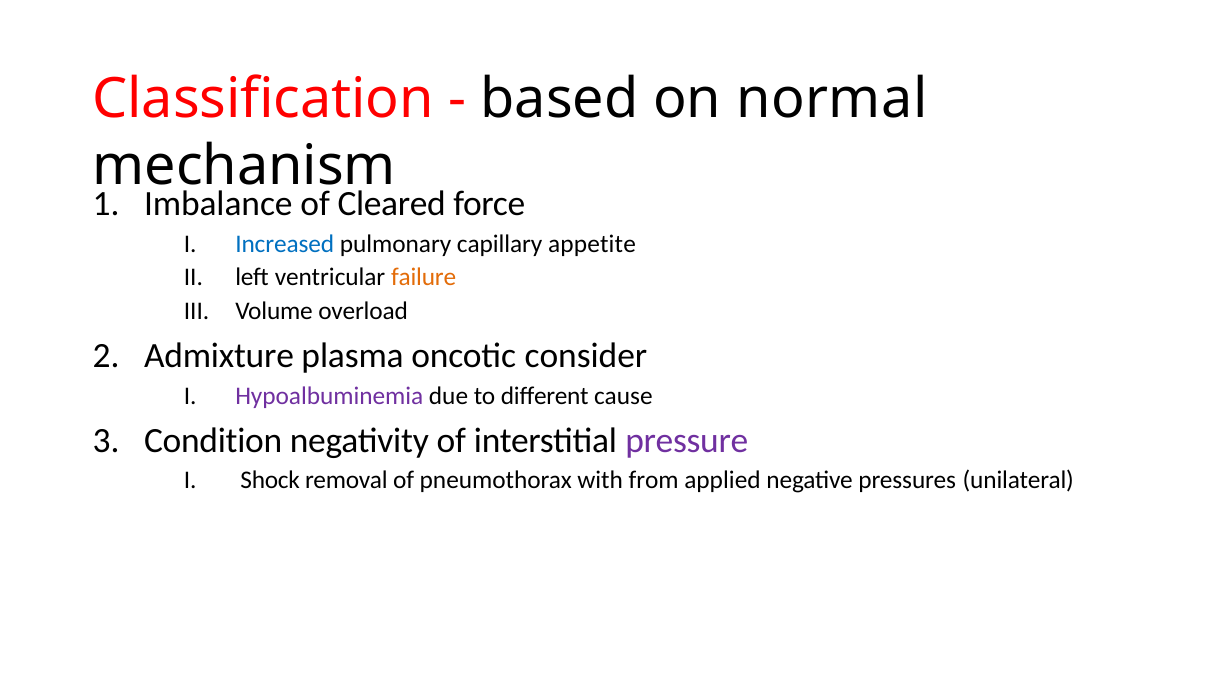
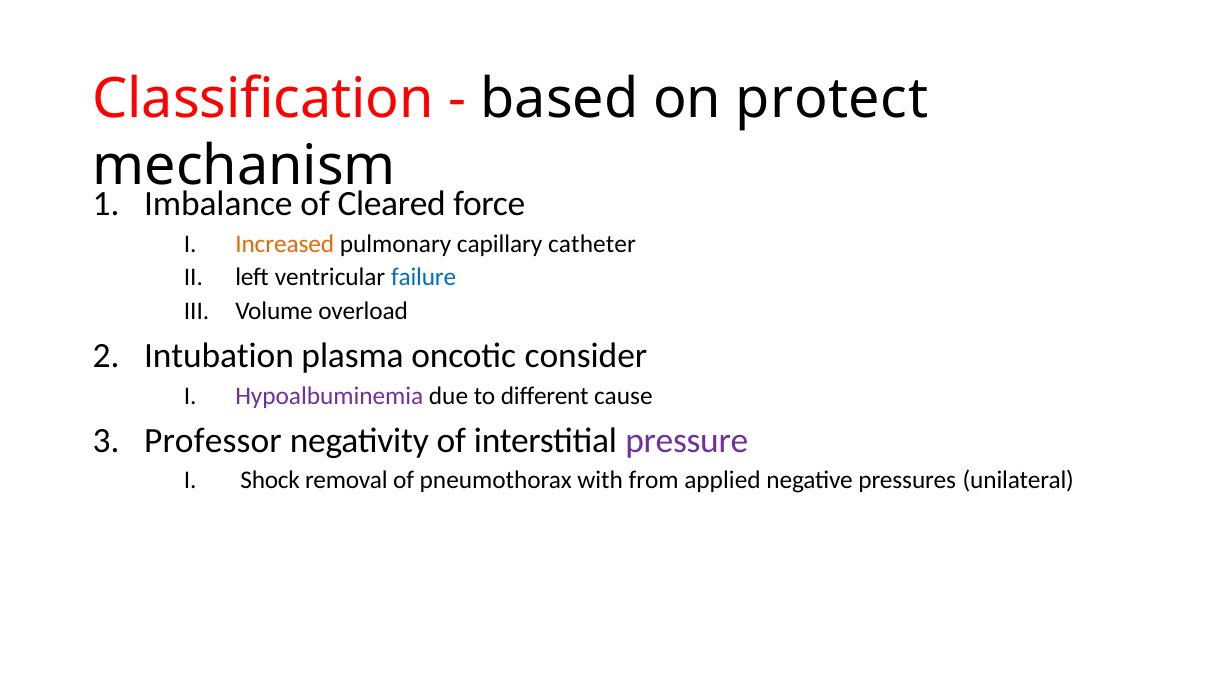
normal: normal -> protect
Increased colour: blue -> orange
appetite: appetite -> catheter
failure colour: orange -> blue
Admixture: Admixture -> Intubation
Condition: Condition -> Professor
